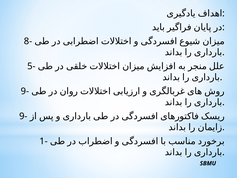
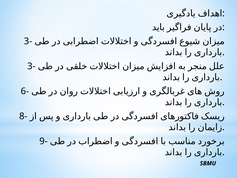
8- at (28, 41): 8- -> 3-
5- at (31, 66): 5- -> 3-
9- at (25, 91): 9- -> 6-
9- at (23, 116): 9- -> 8-
1-: 1- -> 9-
